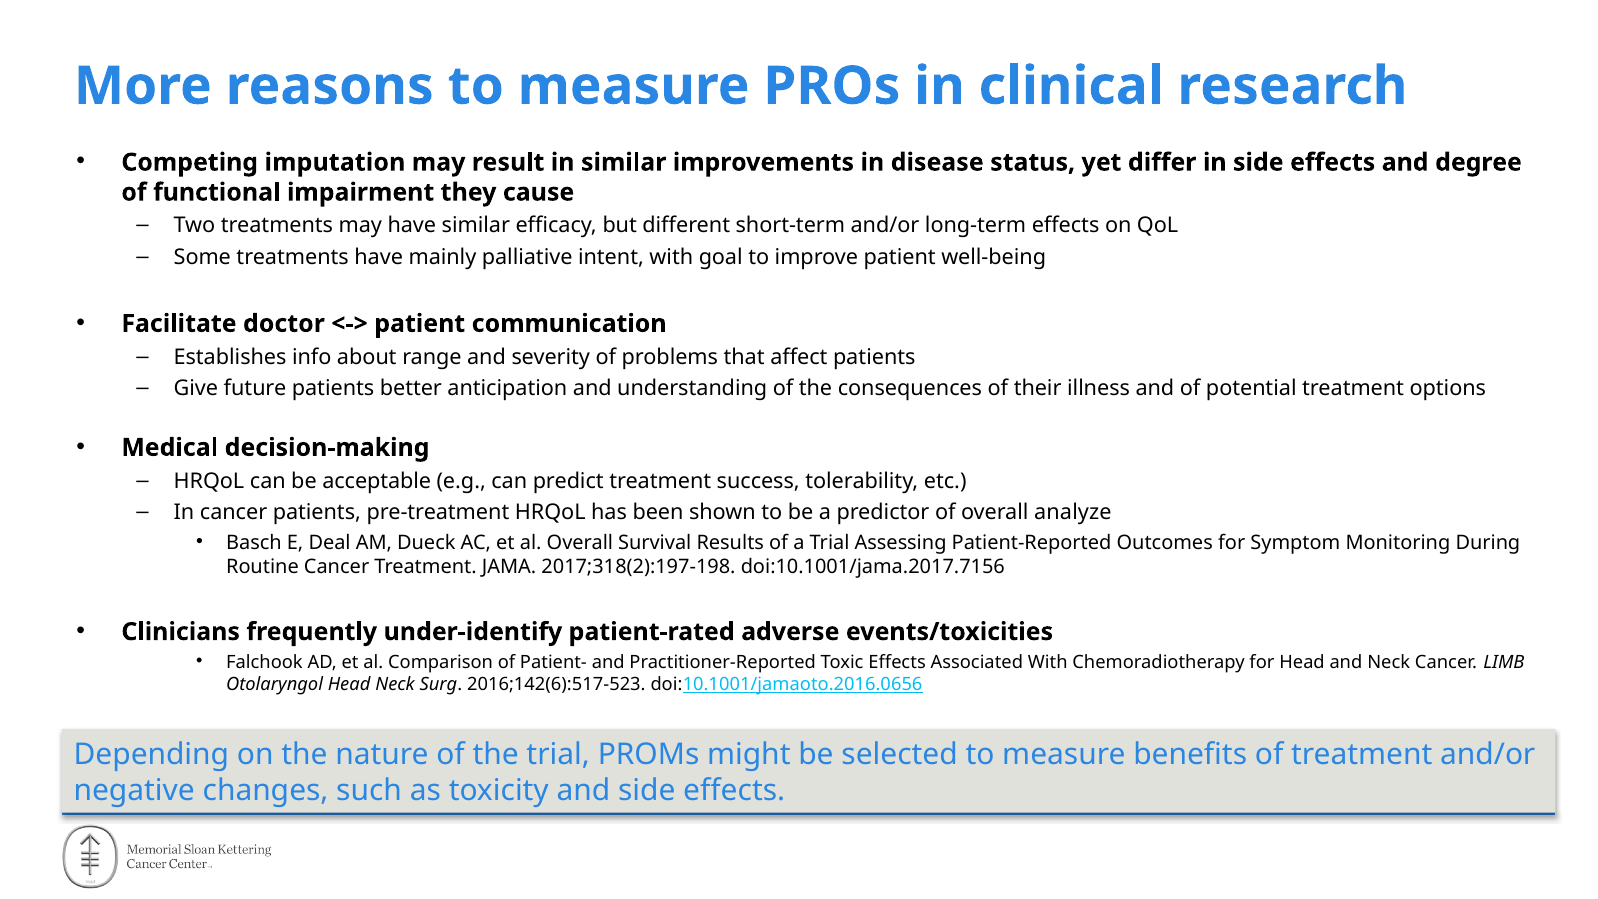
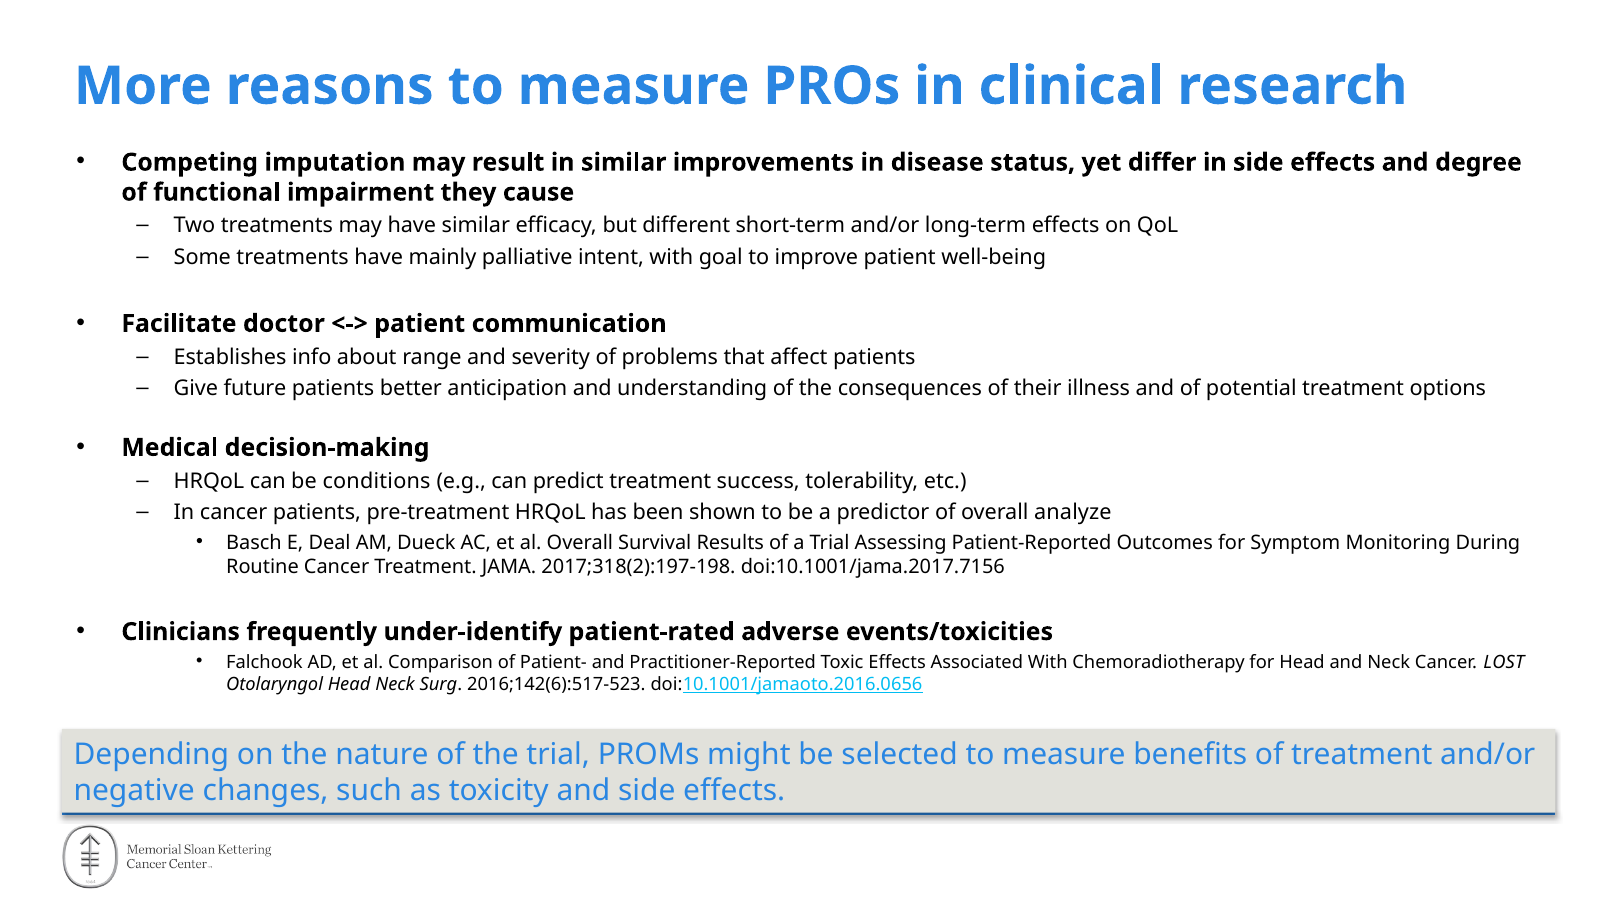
acceptable: acceptable -> conditions
LIMB: LIMB -> LOST
